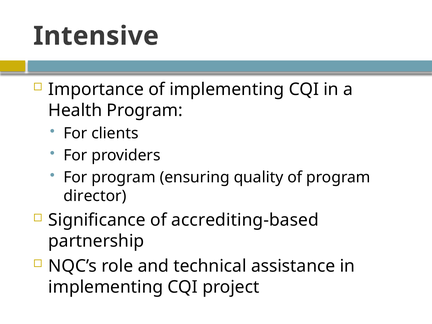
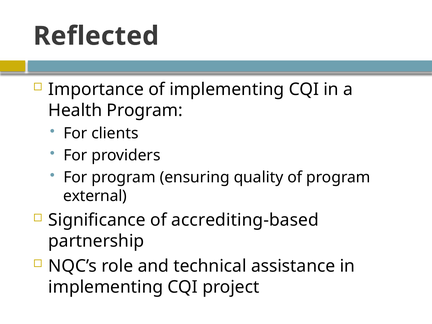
Intensive: Intensive -> Reflected
director: director -> external
